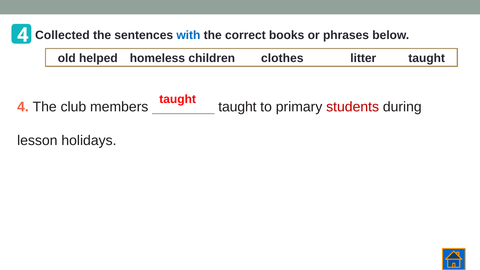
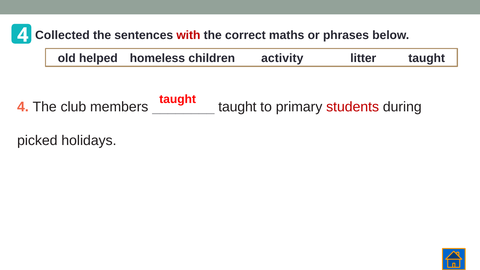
with colour: blue -> red
books: books -> maths
clothes: clothes -> activity
lesson: lesson -> picked
